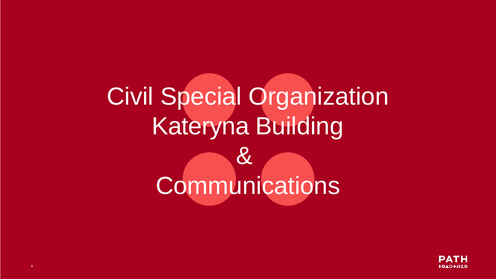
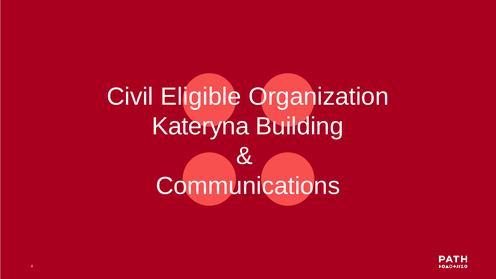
Special: Special -> Eligible
